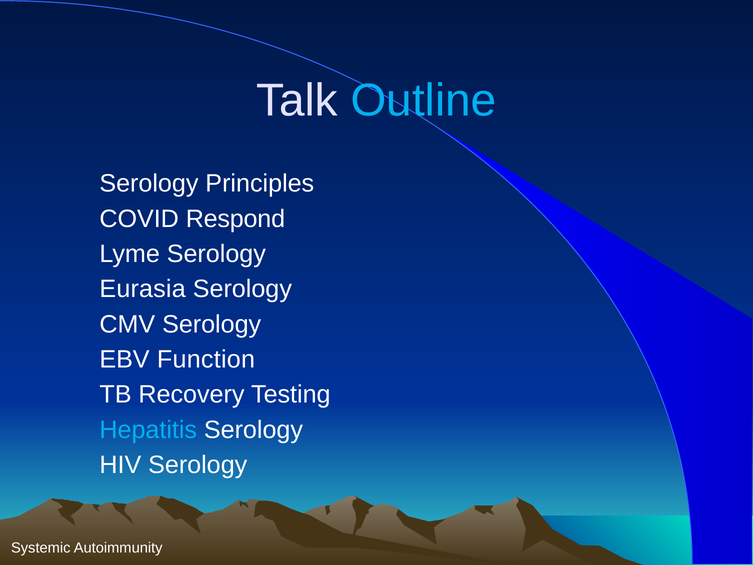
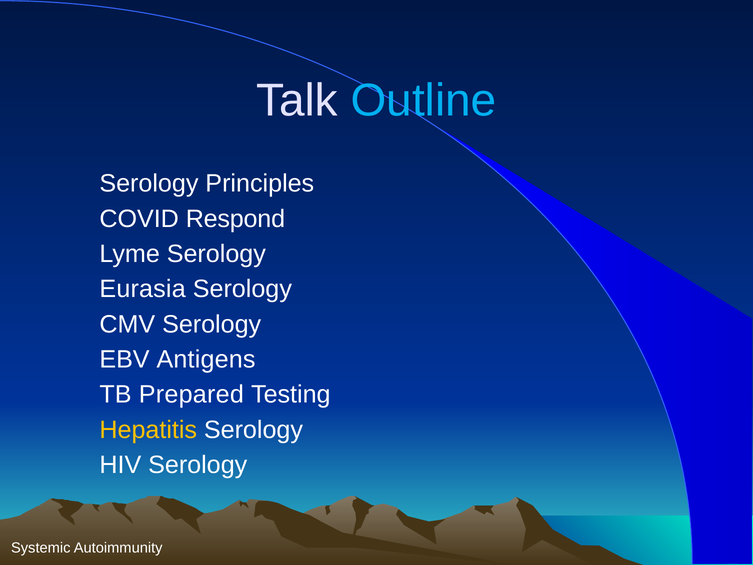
Function: Function -> Antigens
Recovery: Recovery -> Prepared
Hepatitis colour: light blue -> yellow
